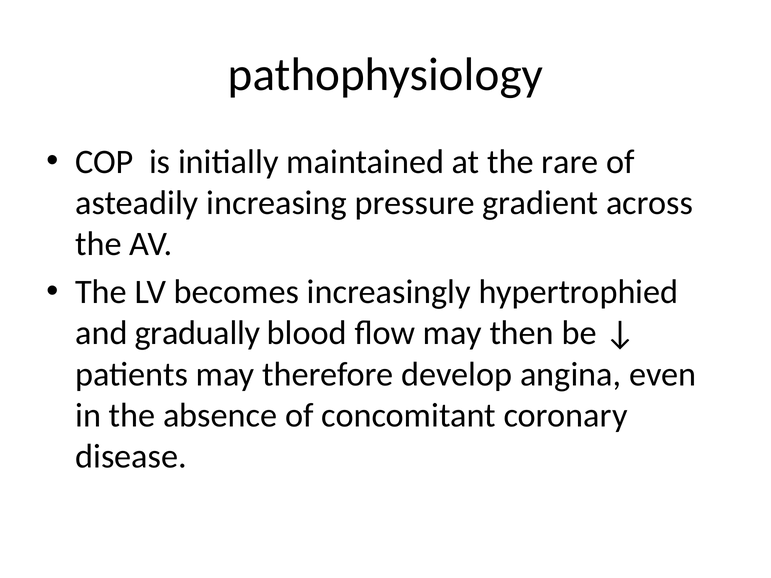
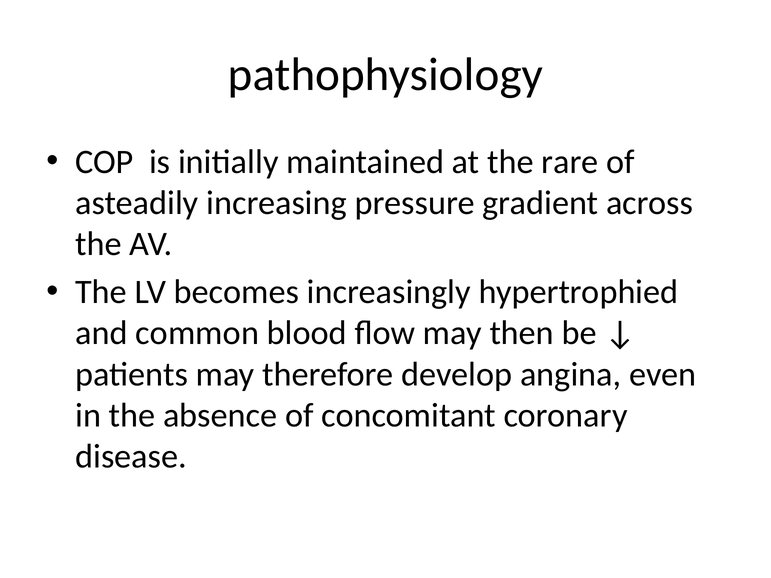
gradually: gradually -> common
